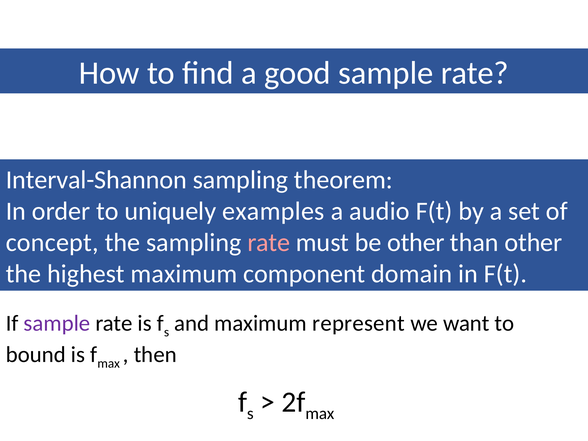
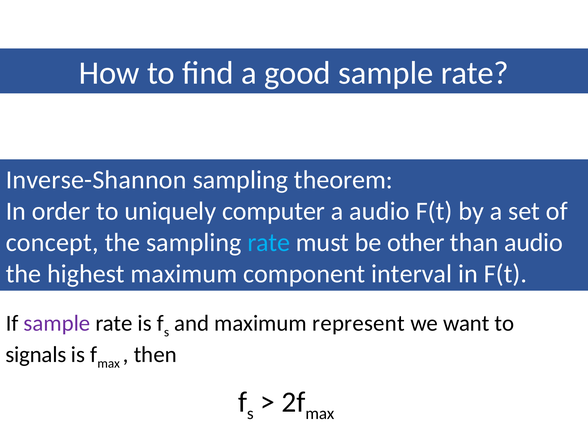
Interval-Shannon: Interval-Shannon -> Inverse-Shannon
examples: examples -> computer
rate at (269, 243) colour: pink -> light blue
than other: other -> audio
domain: domain -> interval
bound: bound -> signals
